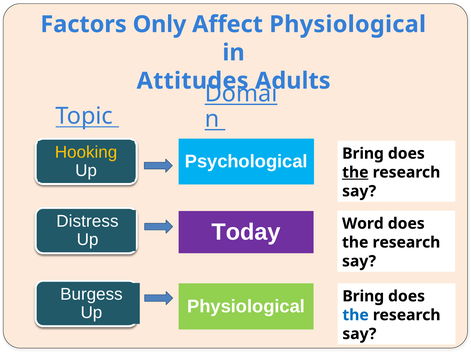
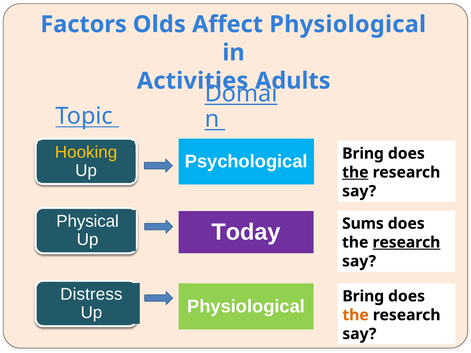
Only: Only -> Olds
Attitudes: Attitudes -> Activities
Distress: Distress -> Physical
Word: Word -> Sums
research at (406, 243) underline: none -> present
Burgess: Burgess -> Distress
the at (356, 315) colour: blue -> orange
